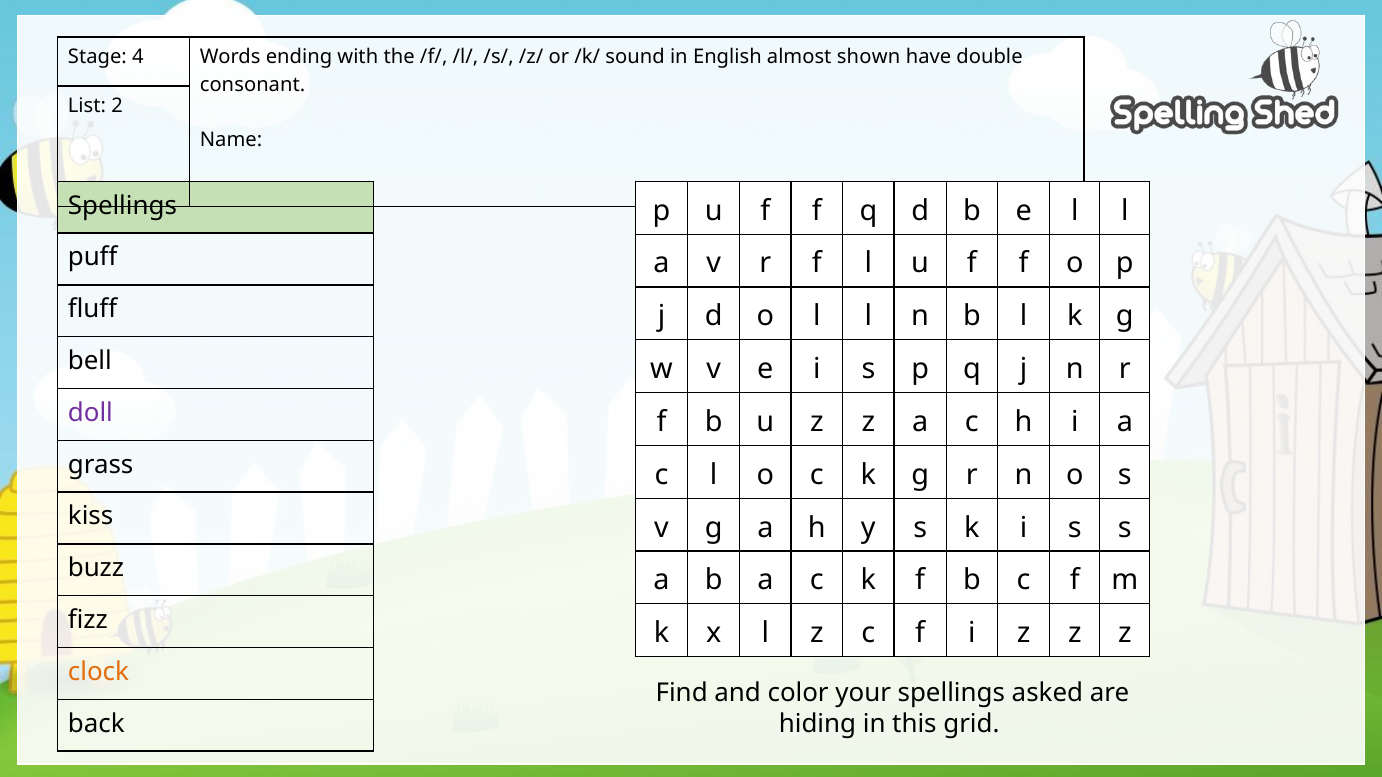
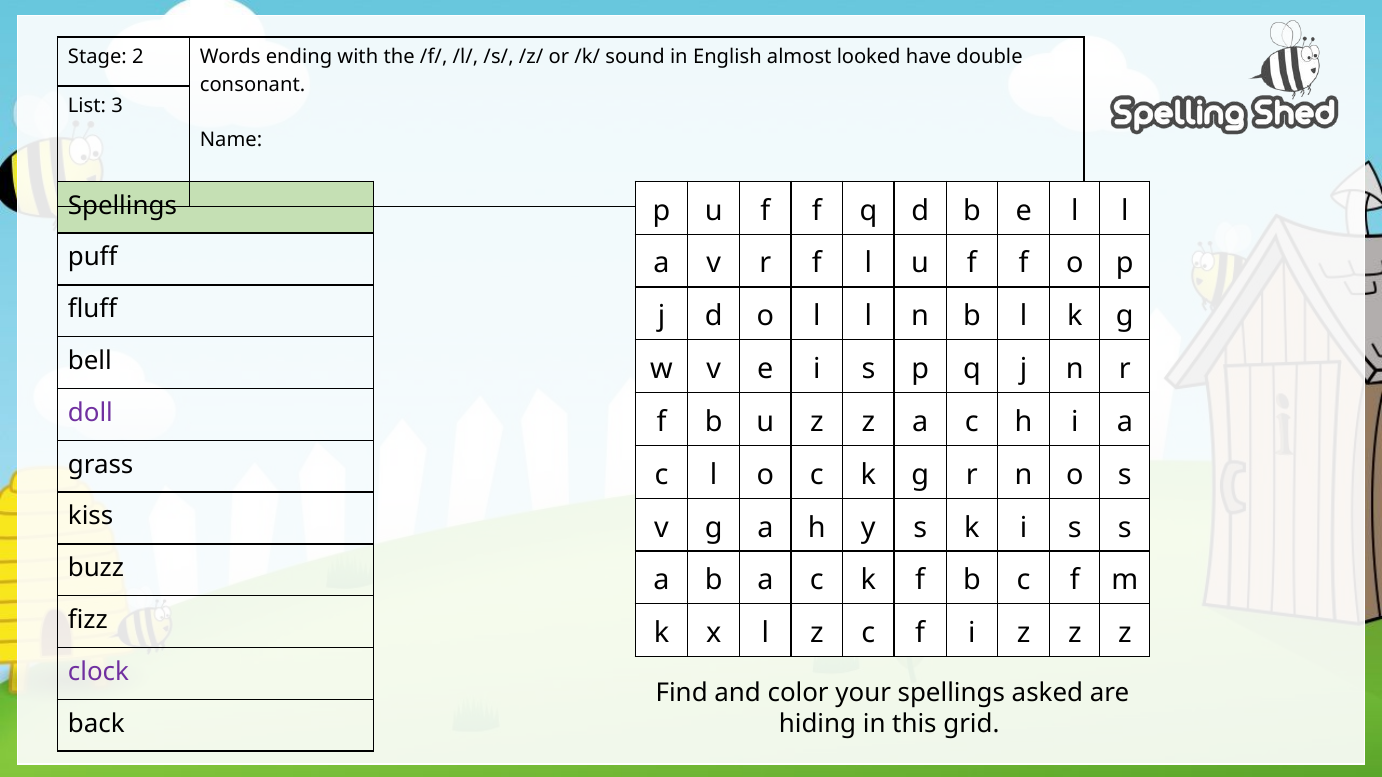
4: 4 -> 2
shown: shown -> looked
2: 2 -> 3
clock colour: orange -> purple
